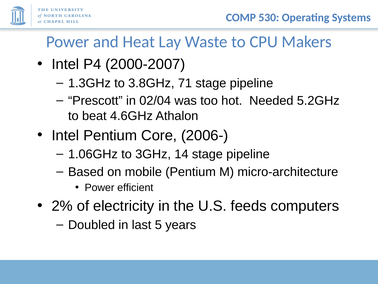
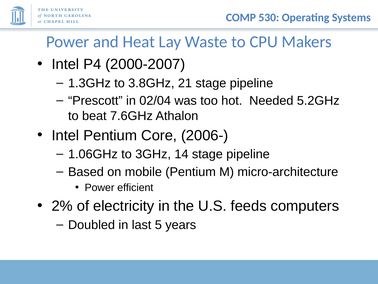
71: 71 -> 21
4.6GHz: 4.6GHz -> 7.6GHz
